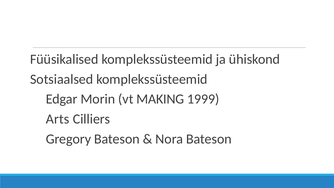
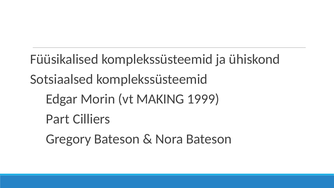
Arts: Arts -> Part
